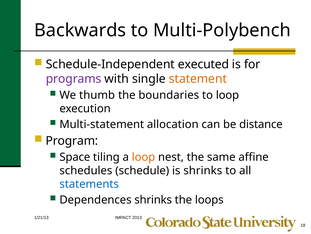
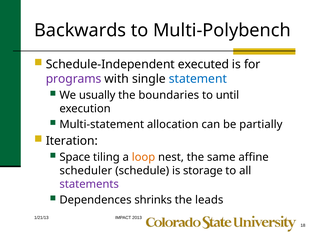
statement colour: orange -> blue
thumb: thumb -> usually
to loop: loop -> until
distance: distance -> partially
Program: Program -> Iteration
schedules: schedules -> scheduler
is shrinks: shrinks -> storage
statements colour: blue -> purple
loops: loops -> leads
